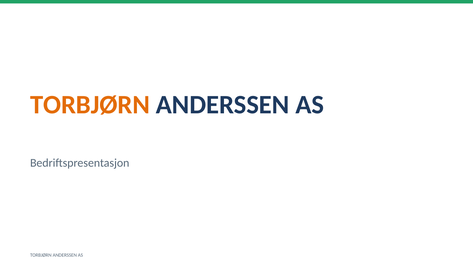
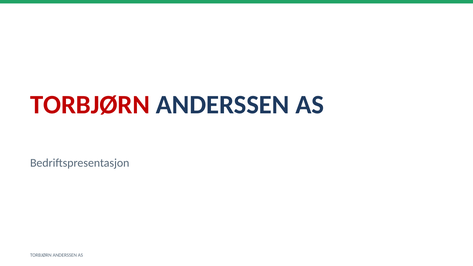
TORBJØRN at (90, 105) colour: orange -> red
